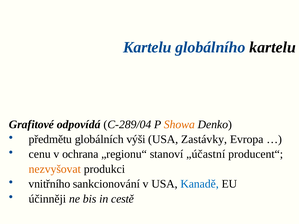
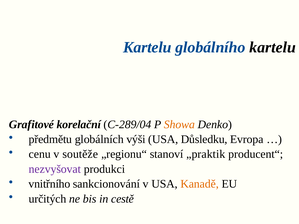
odpovídá: odpovídá -> korelační
Zastávky: Zastávky -> Důsledku
ochrana: ochrana -> soutěže
„účastní: „účastní -> „praktik
nezvyšovat colour: orange -> purple
Kanadě colour: blue -> orange
účinněji: účinněji -> určitých
